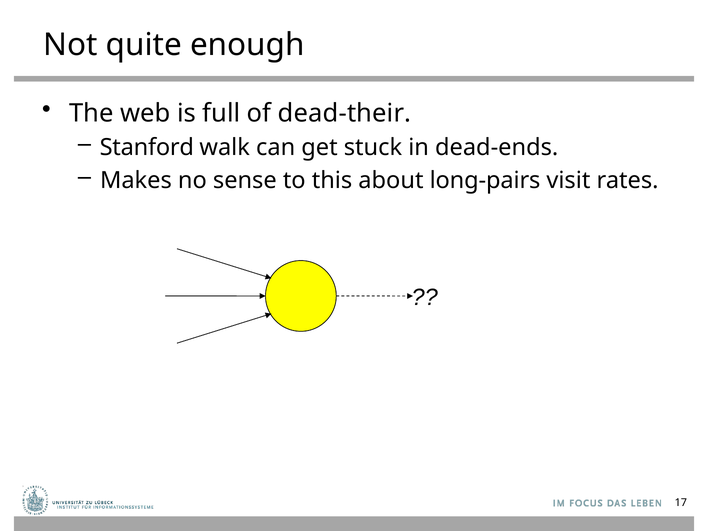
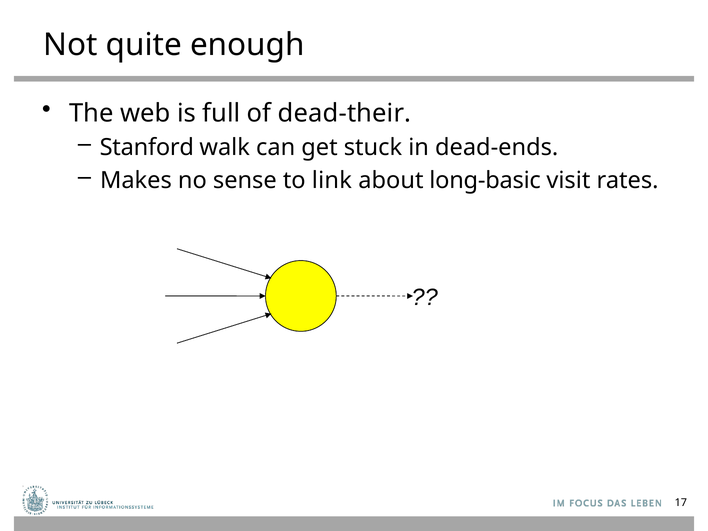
this: this -> link
long-pairs: long-pairs -> long-basic
